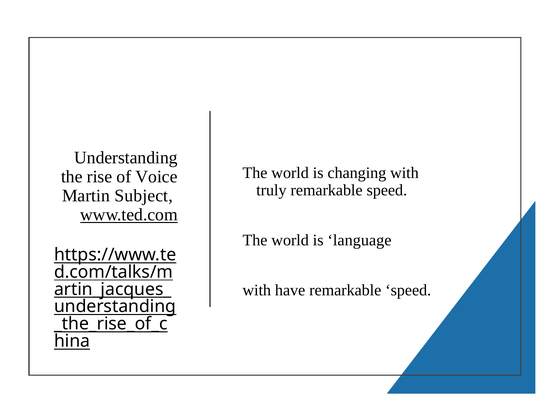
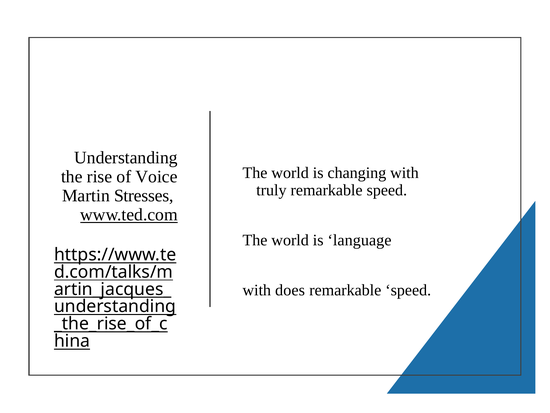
Subject: Subject -> Stresses
have: have -> does
